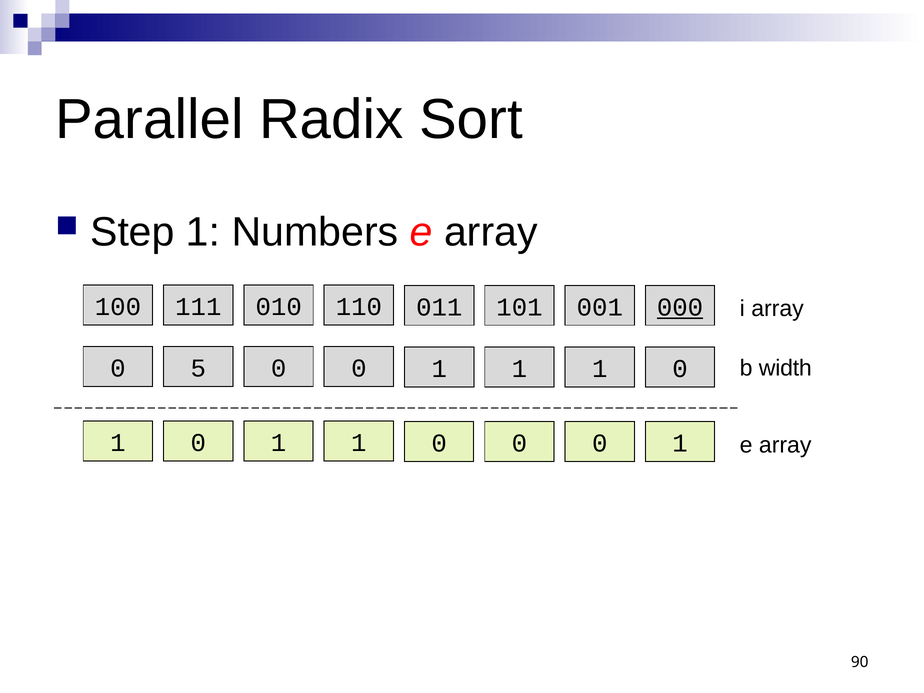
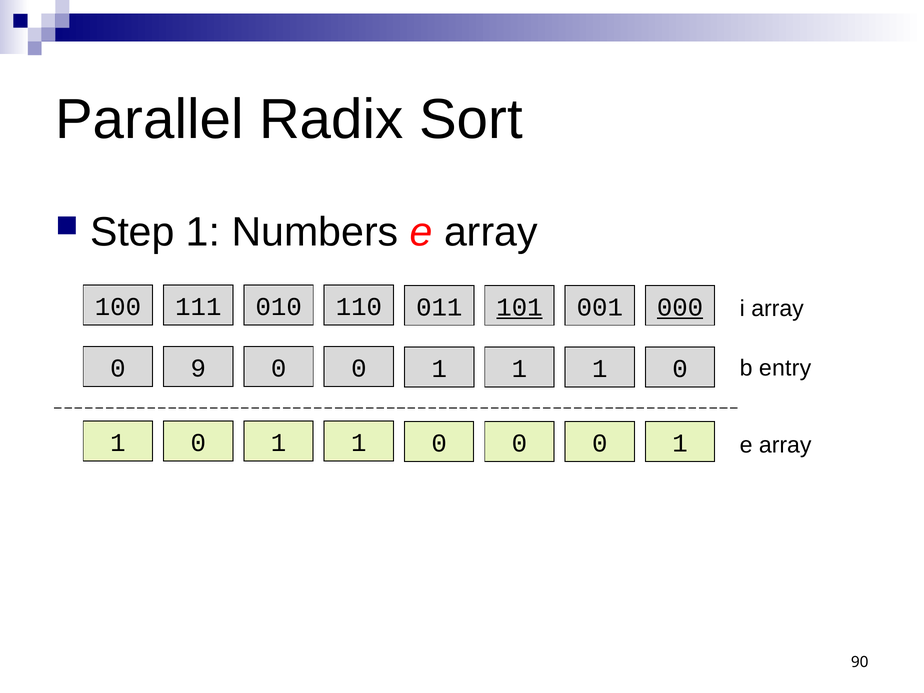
101 underline: none -> present
width: width -> entry
5: 5 -> 9
